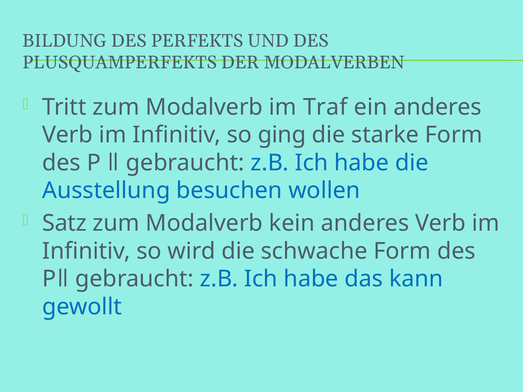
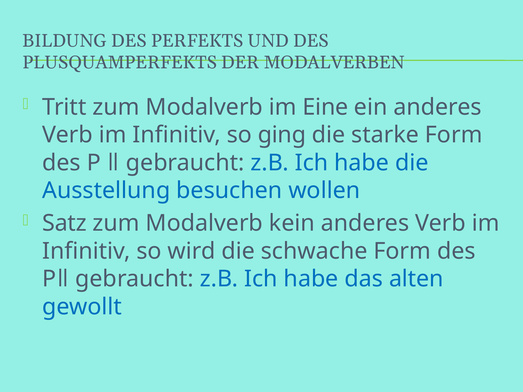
Traf: Traf -> Eine
kann: kann -> alten
